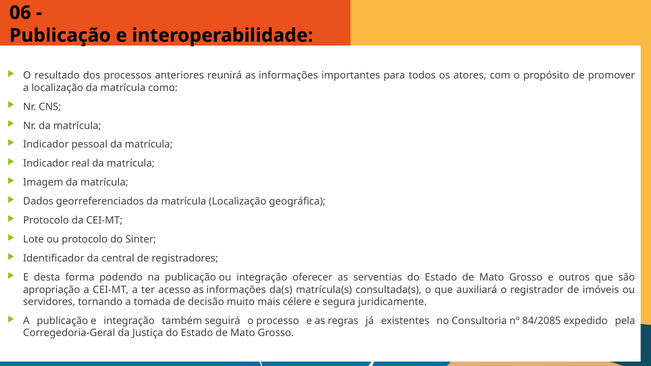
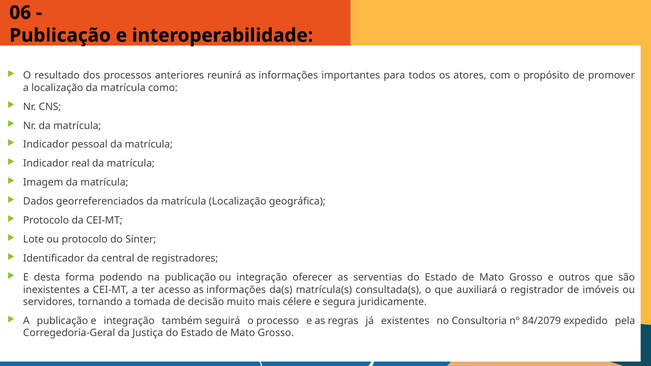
apropriação: apropriação -> inexistentes
84/2085: 84/2085 -> 84/2079
